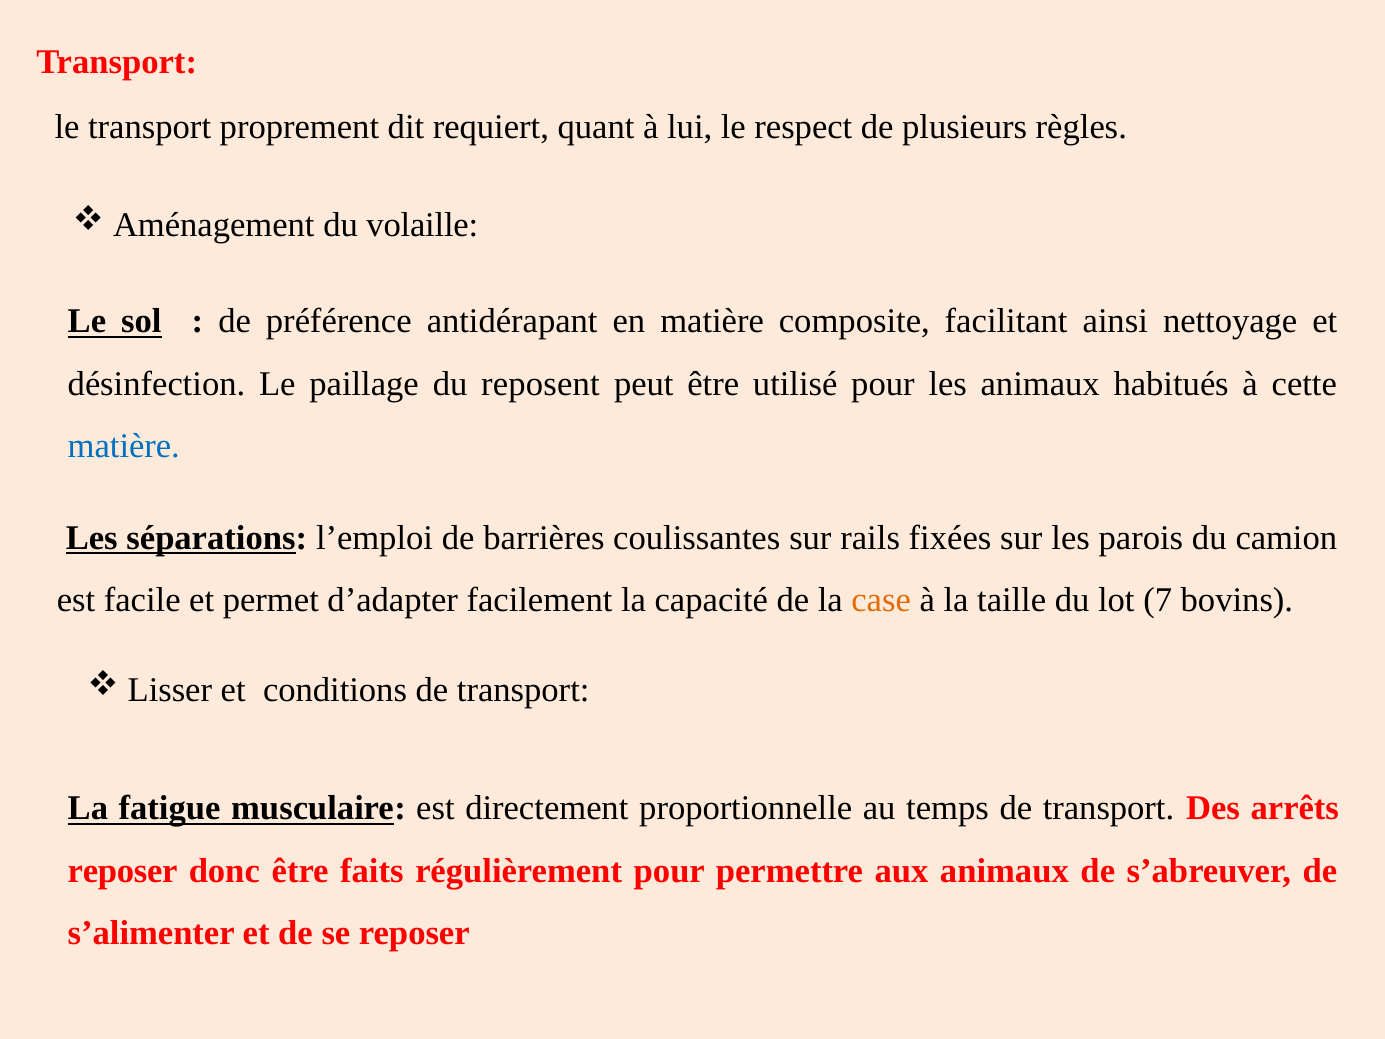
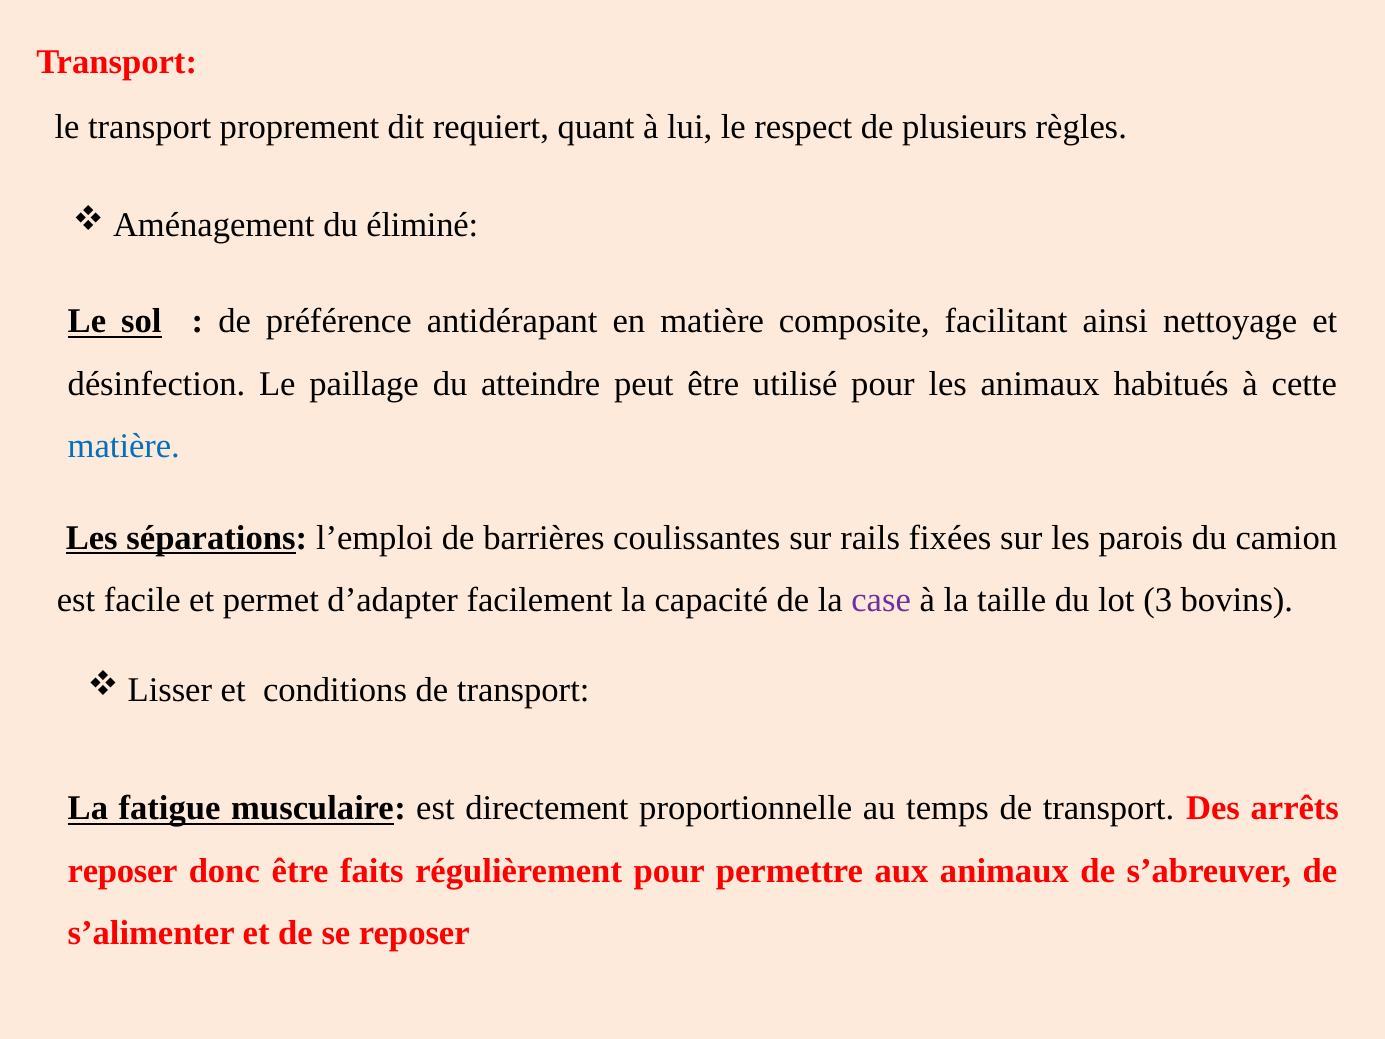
volaille: volaille -> éliminé
reposent: reposent -> atteindre
case colour: orange -> purple
7: 7 -> 3
